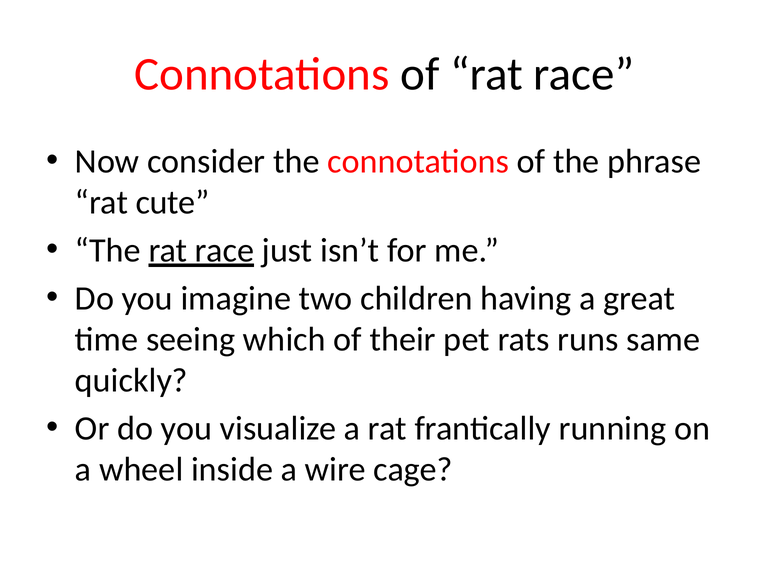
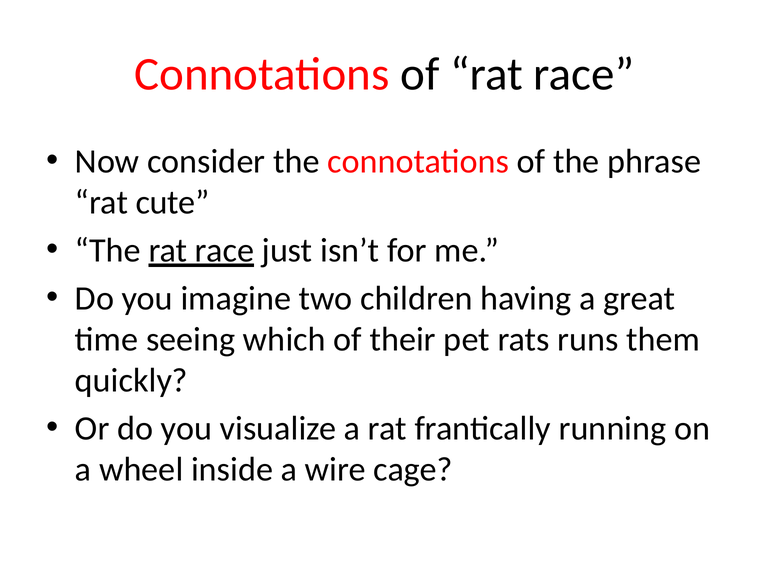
same: same -> them
